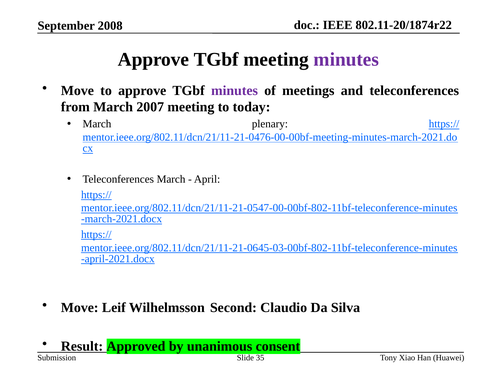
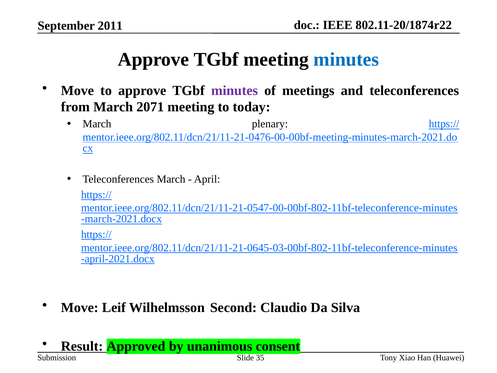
2008: 2008 -> 2011
minutes at (346, 59) colour: purple -> blue
2007: 2007 -> 2071
